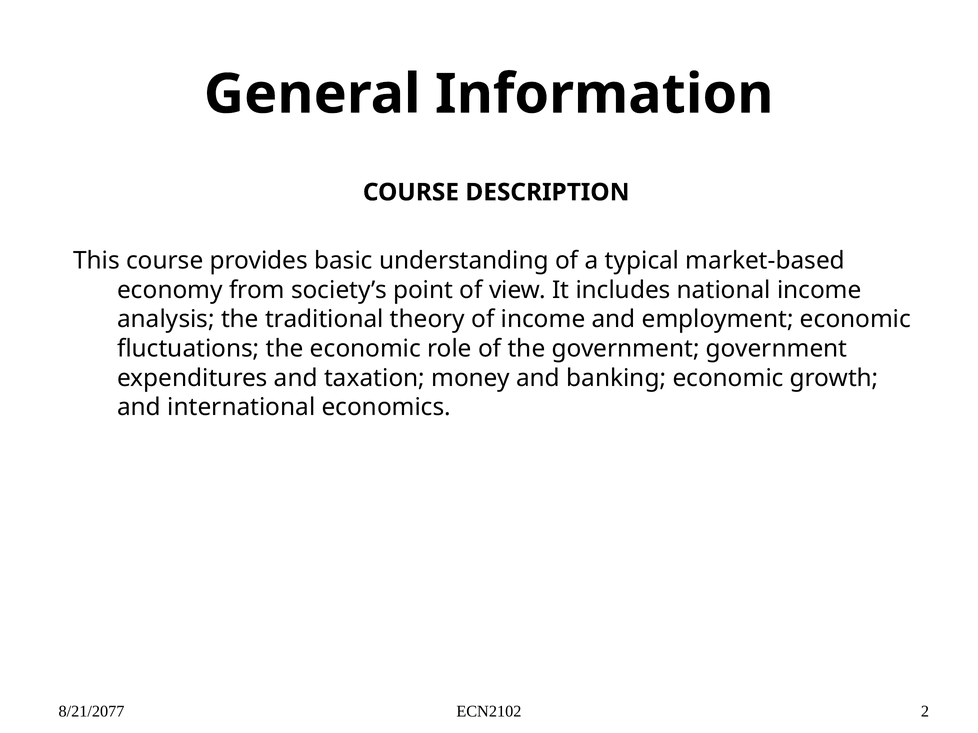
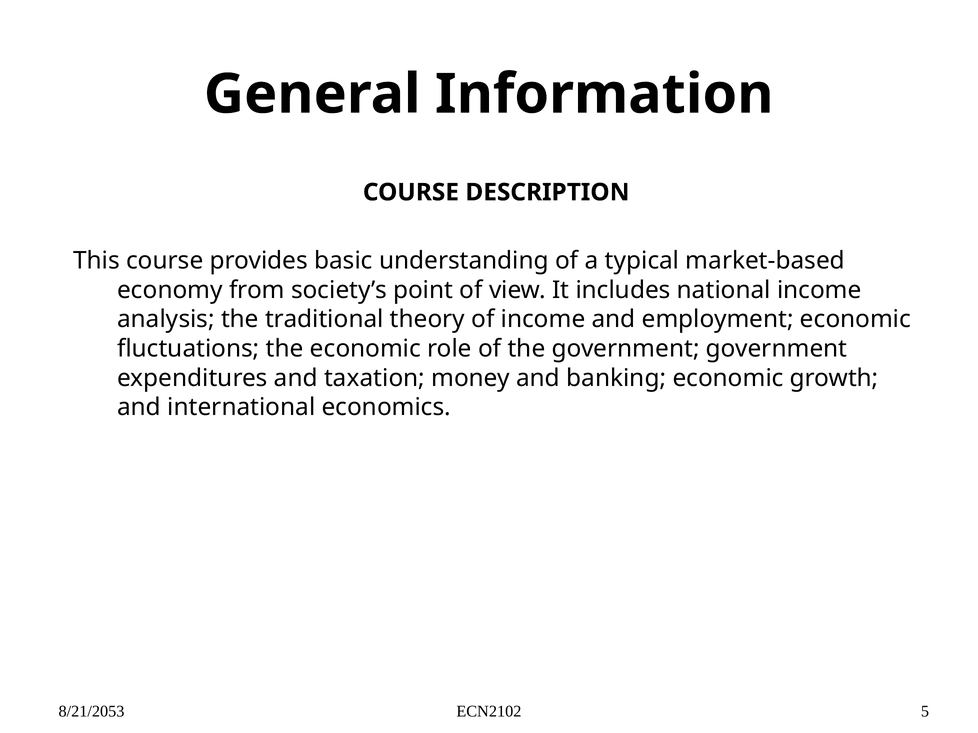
8/21/2077: 8/21/2077 -> 8/21/2053
2: 2 -> 5
